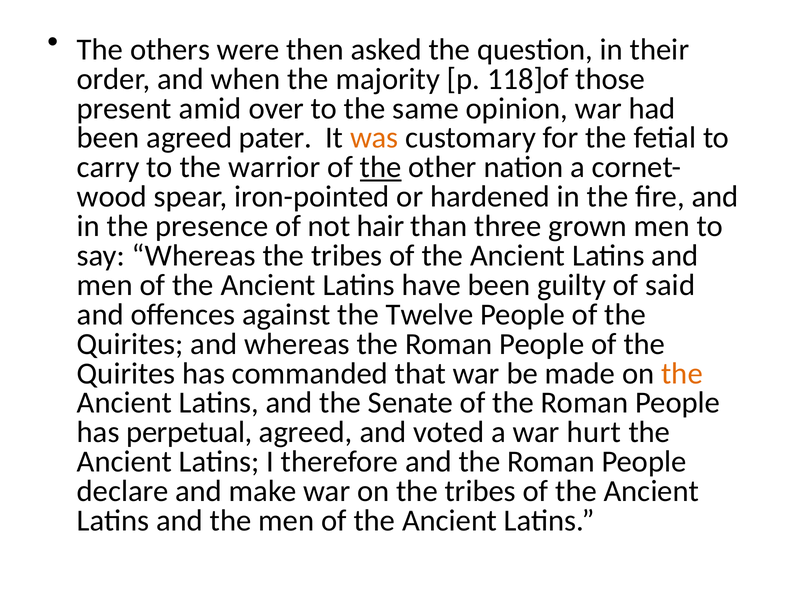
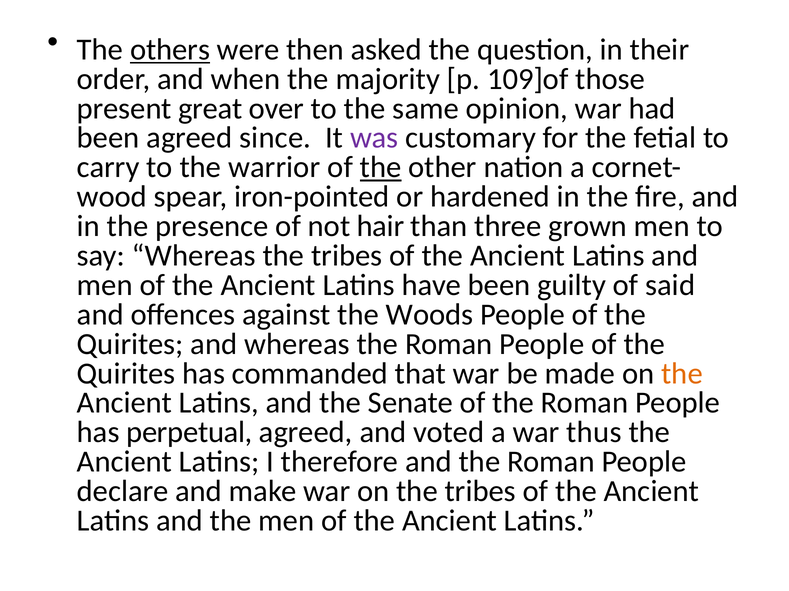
others underline: none -> present
118]of: 118]of -> 109]of
amid: amid -> great
pater: pater -> since
was colour: orange -> purple
Twelve: Twelve -> Woods
hurt: hurt -> thus
